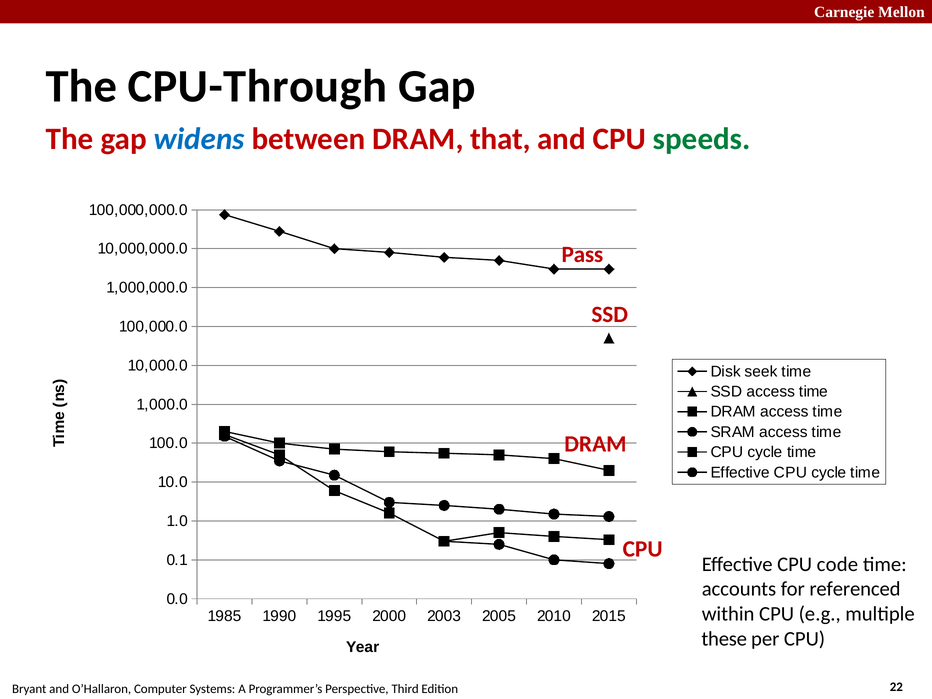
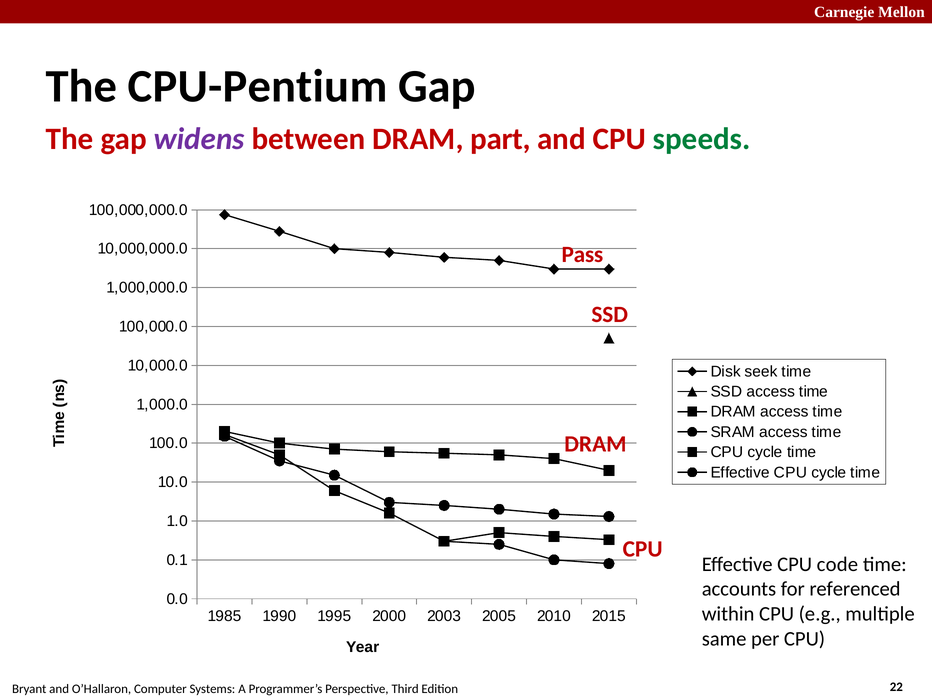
CPU-Through: CPU-Through -> CPU-Pentium
widens colour: blue -> purple
that: that -> part
these: these -> same
